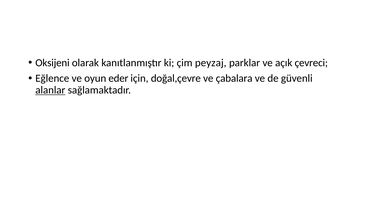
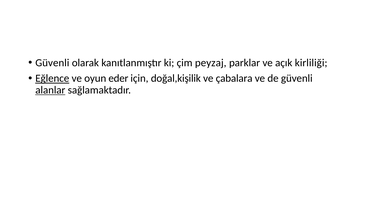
Oksijeni at (52, 63): Oksijeni -> Güvenli
çevreci: çevreci -> kirliliği
Eğlence underline: none -> present
doğal,çevre: doğal,çevre -> doğal,kişilik
